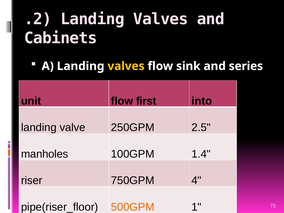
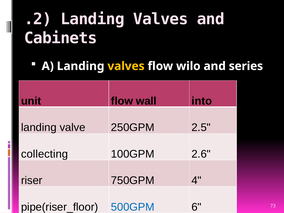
sink: sink -> wilo
first: first -> wall
manholes: manholes -> collecting
1.4: 1.4 -> 2.6
500GPM colour: orange -> blue
1: 1 -> 6
